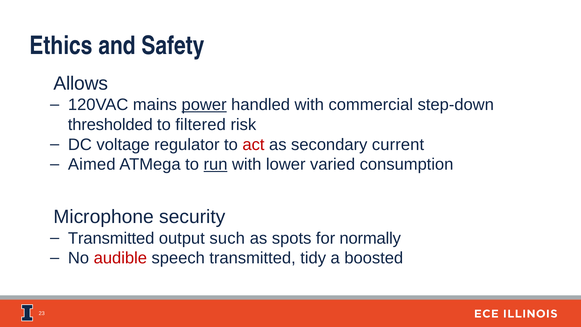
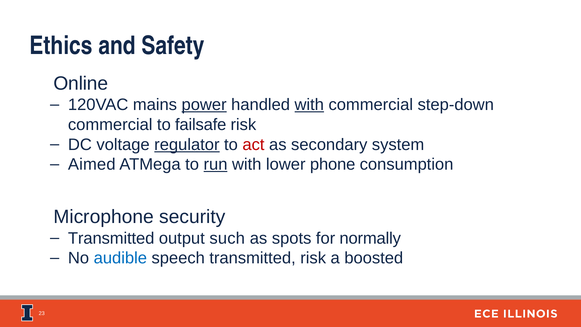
Allows: Allows -> Online
with at (309, 105) underline: none -> present
thresholded at (110, 125): thresholded -> commercial
filtered: filtered -> failsafe
regulator underline: none -> present
current: current -> system
varied: varied -> phone
audible colour: red -> blue
transmitted tidy: tidy -> risk
